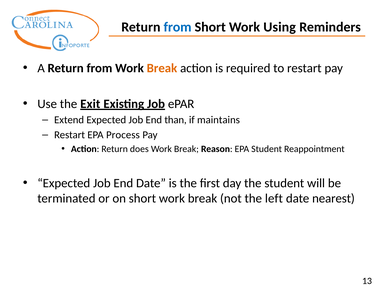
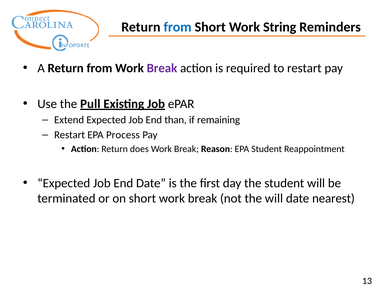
Using: Using -> String
Break at (162, 68) colour: orange -> purple
Exit: Exit -> Pull
maintains: maintains -> remaining
the left: left -> will
